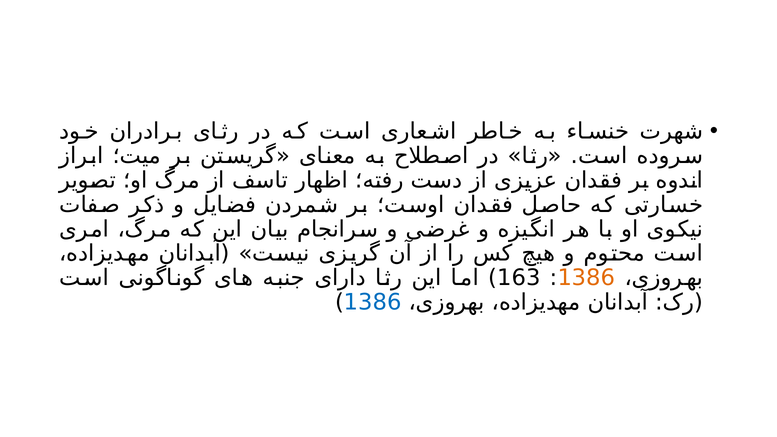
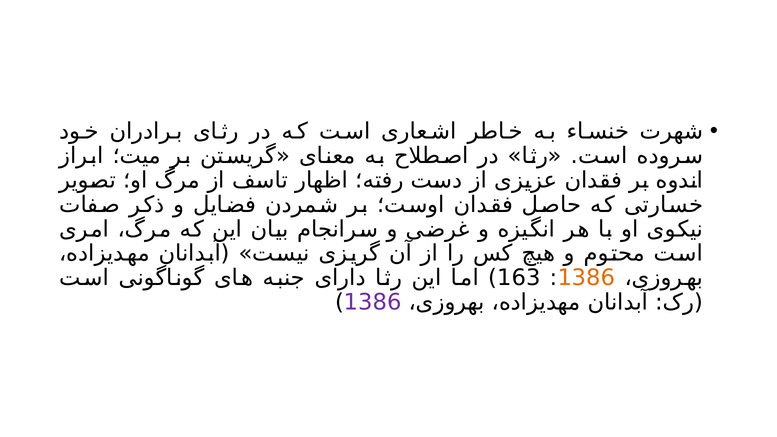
1386 at (373, 302) colour: blue -> purple
